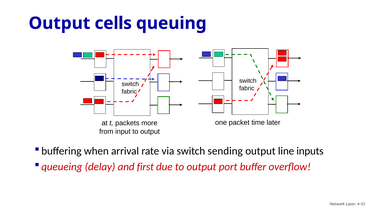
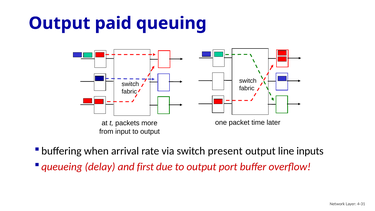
cells: cells -> paid
sending: sending -> present
